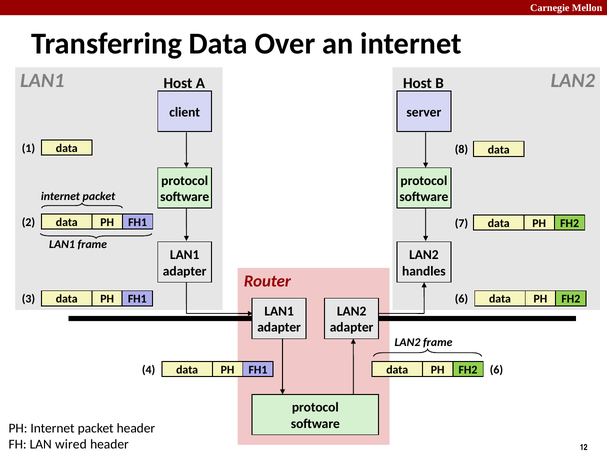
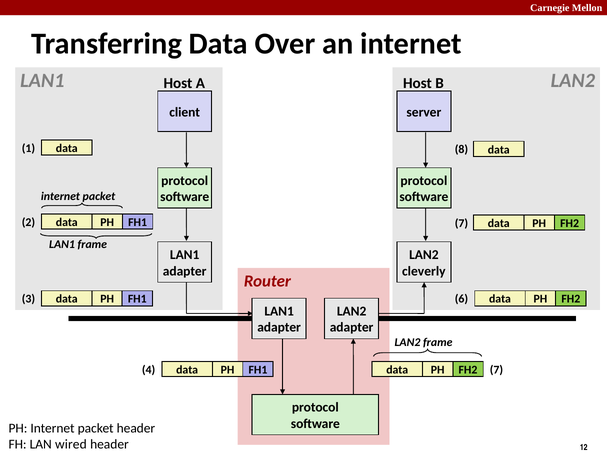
handles: handles -> cleverly
6 at (496, 370): 6 -> 7
